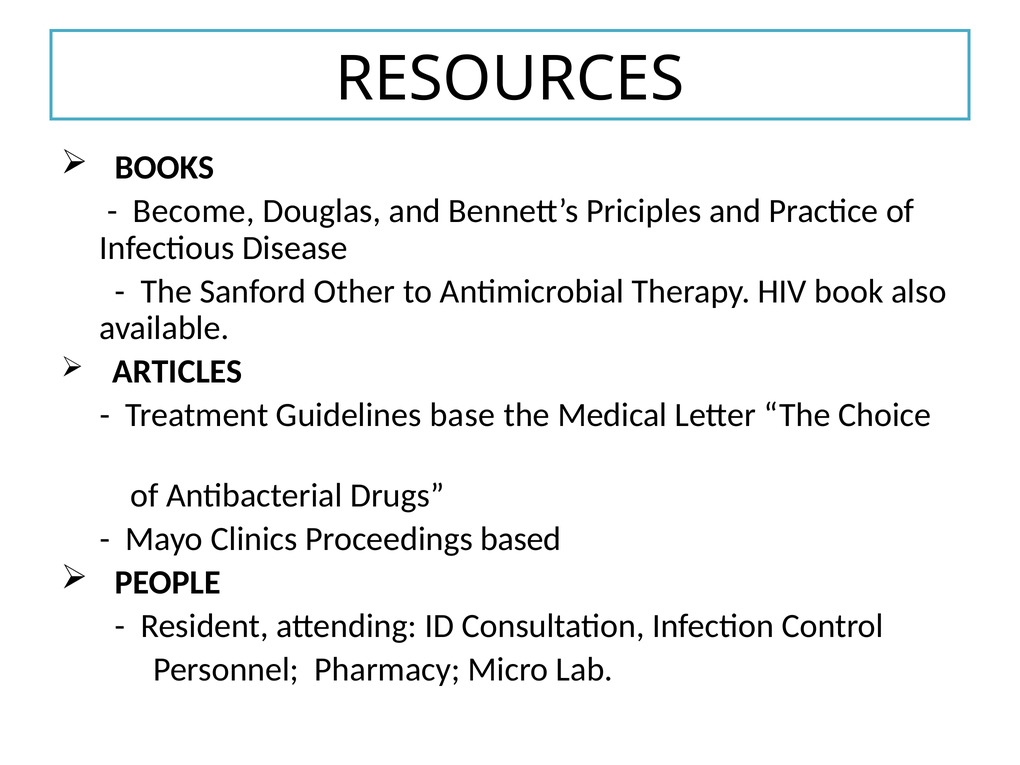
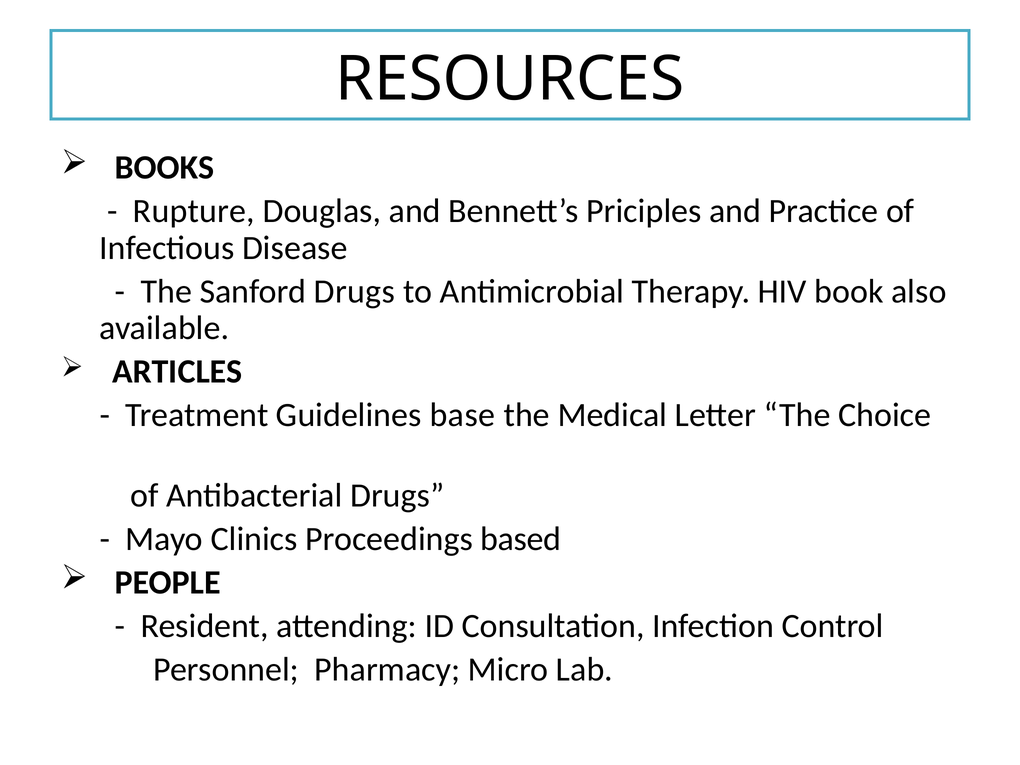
Become: Become -> Rupture
Sanford Other: Other -> Drugs
